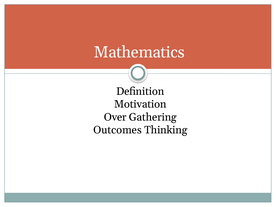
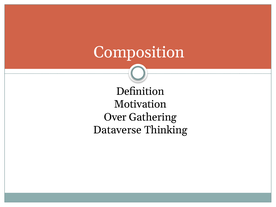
Mathematics: Mathematics -> Composition
Outcomes: Outcomes -> Dataverse
